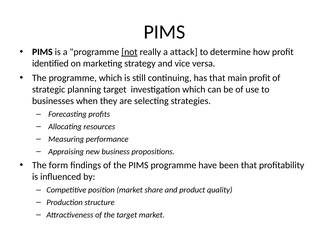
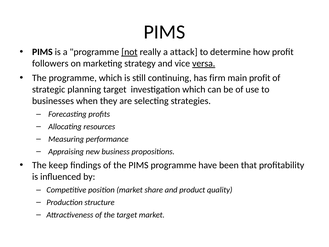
identified: identified -> followers
versa underline: none -> present
has that: that -> firm
form: form -> keep
